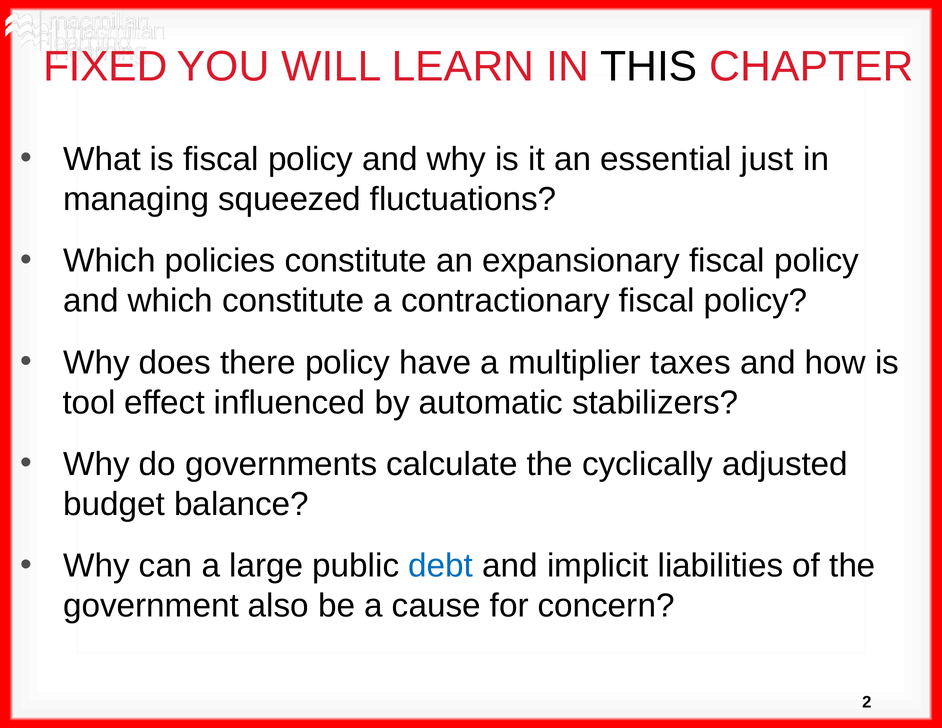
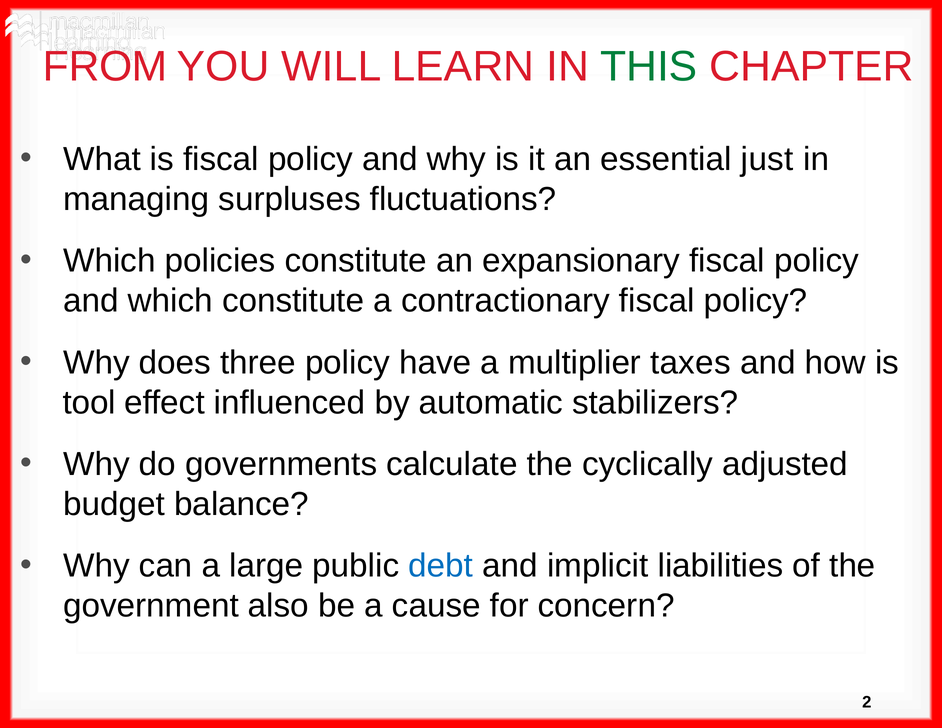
FIXED: FIXED -> FROM
THIS colour: black -> green
squeezed: squeezed -> surpluses
there: there -> three
